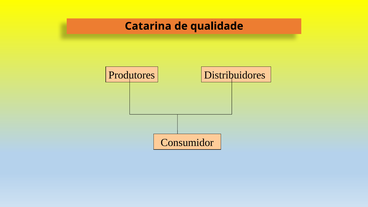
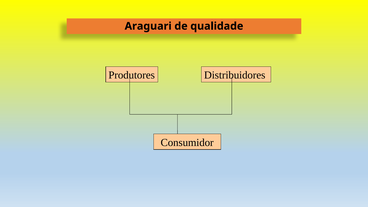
Catarina: Catarina -> Araguari
